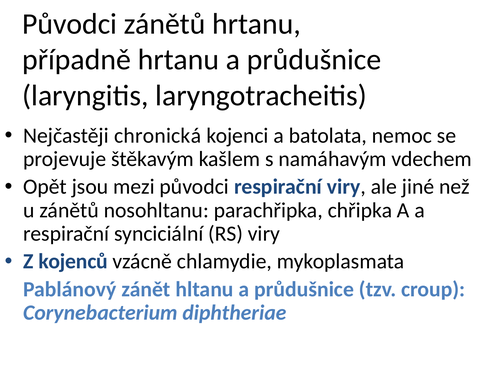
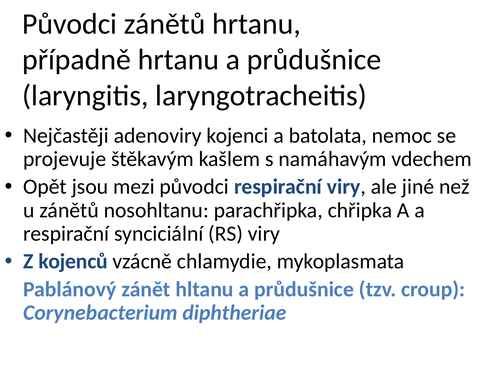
chronická: chronická -> adenoviry
